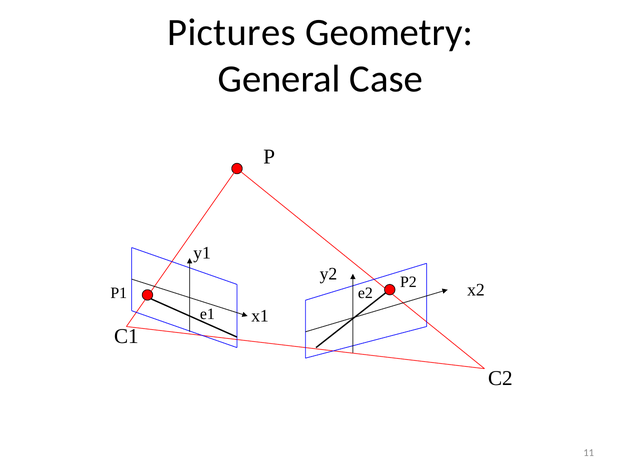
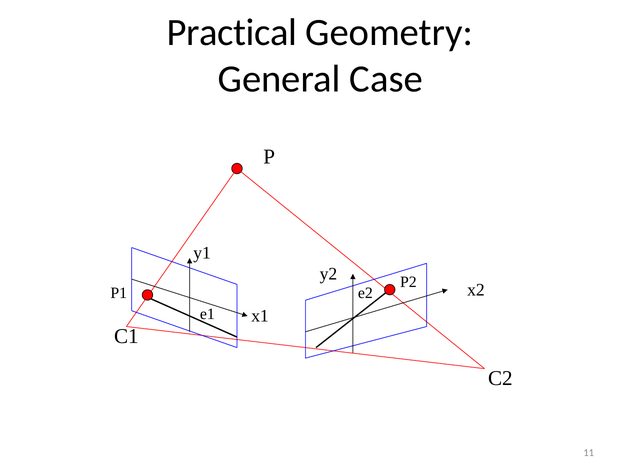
Pictures: Pictures -> Practical
